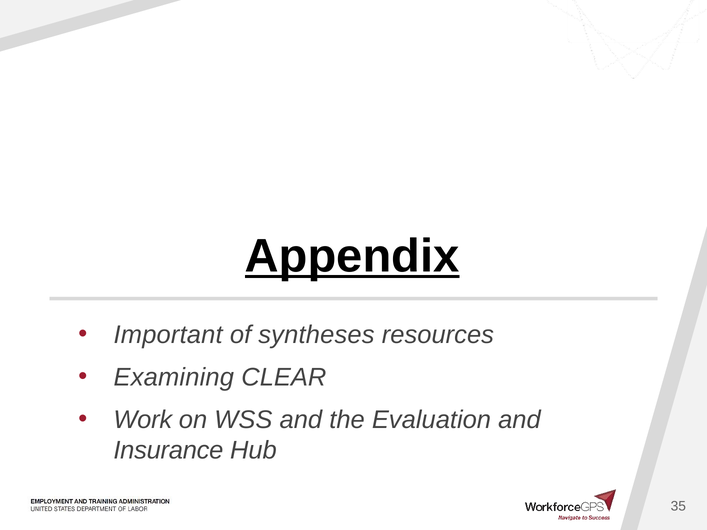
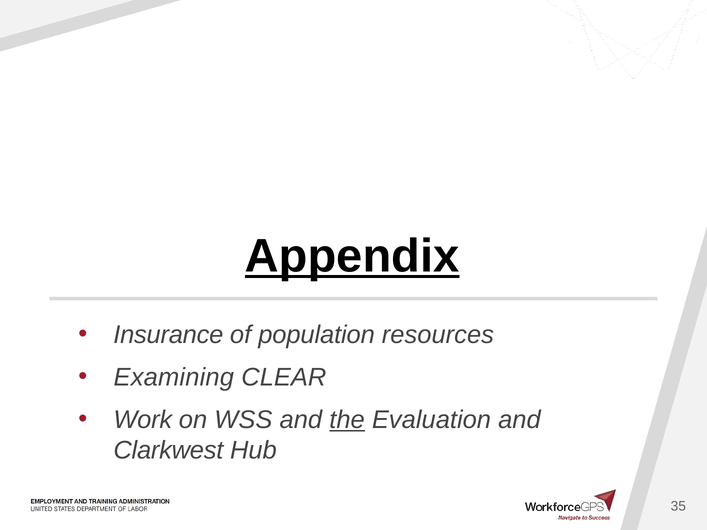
Important: Important -> Insurance
syntheses: syntheses -> population
the underline: none -> present
Insurance: Insurance -> Clarkwest
